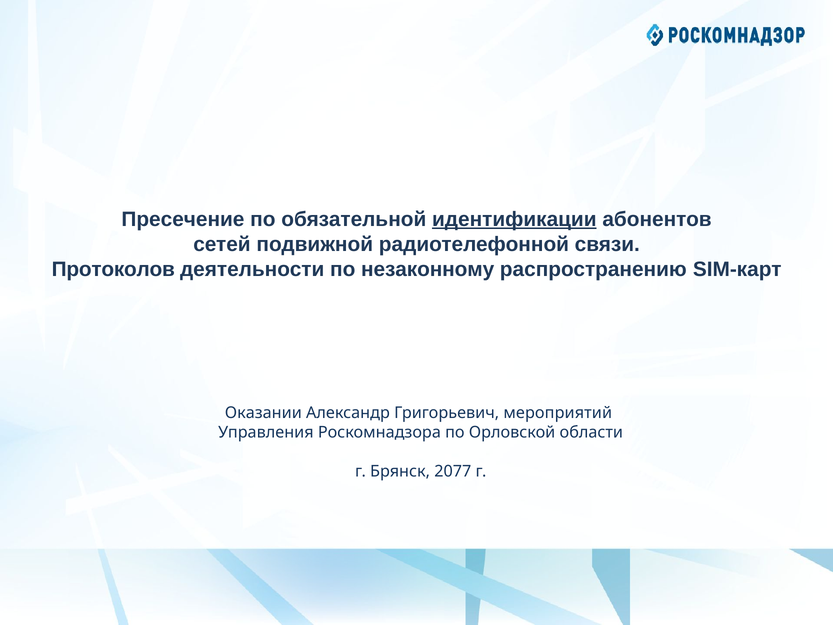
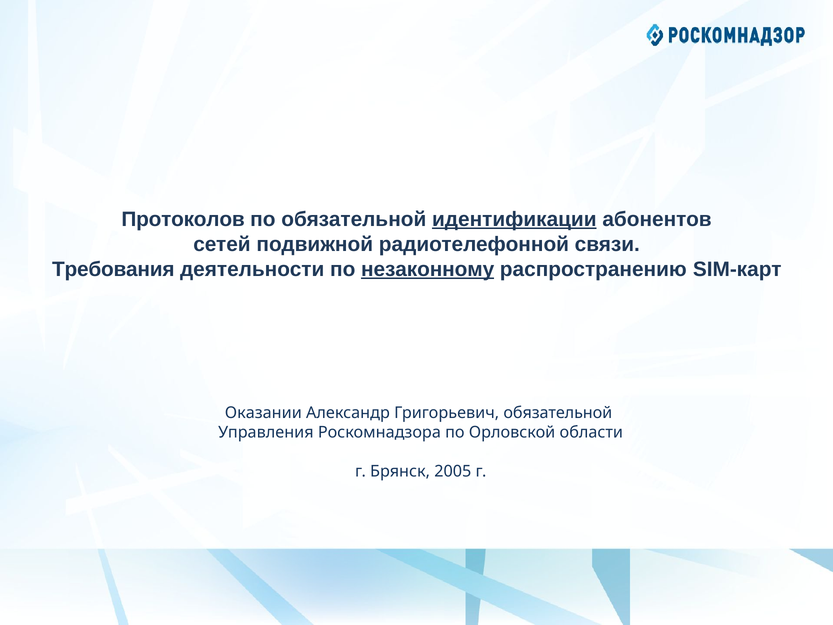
Пресечение: Пресечение -> Протоколов
Протоколов: Протоколов -> Требования
незаконному underline: none -> present
Григорьевич мероприятий: мероприятий -> обязательной
2077: 2077 -> 2005
